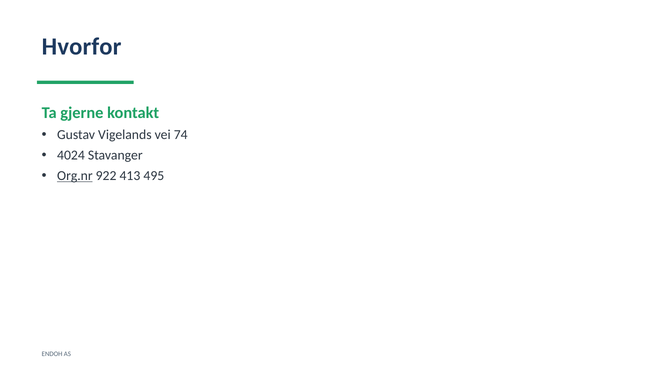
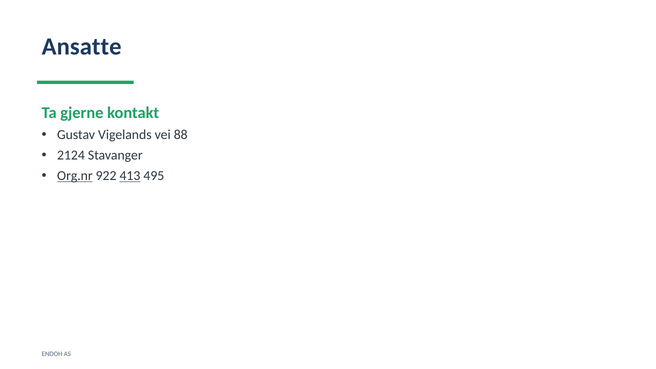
Hvorfor: Hvorfor -> Ansatte
74: 74 -> 88
4024: 4024 -> 2124
413 underline: none -> present
